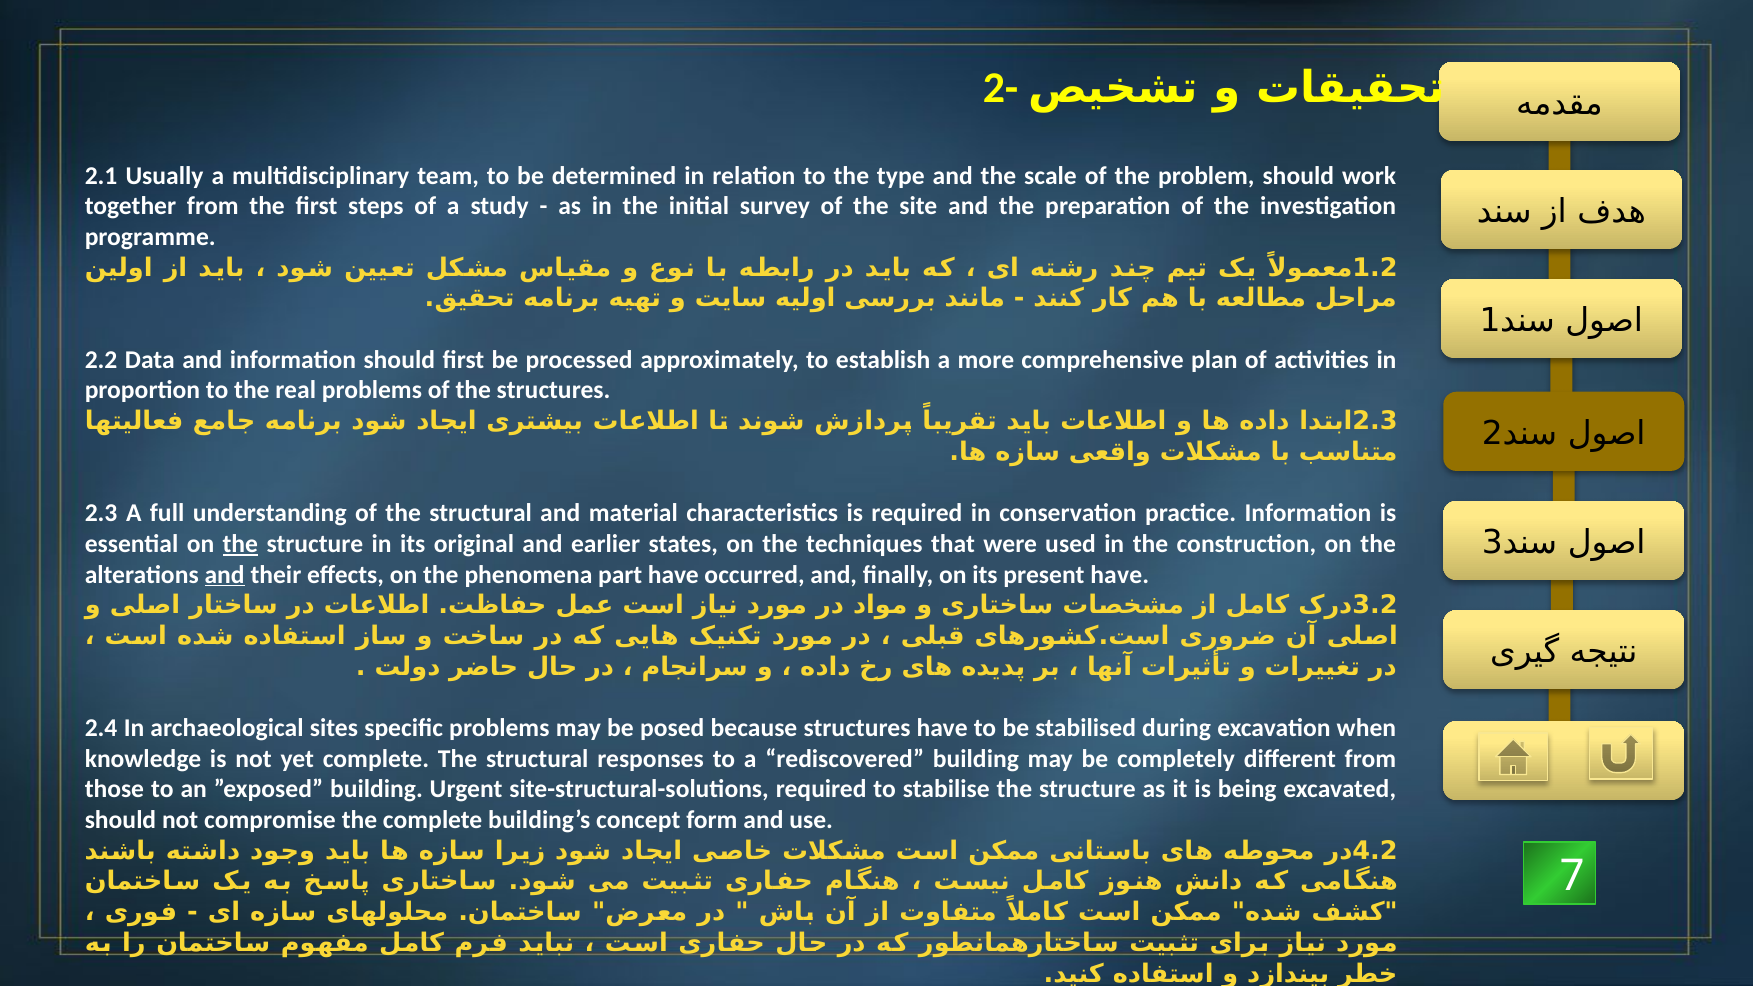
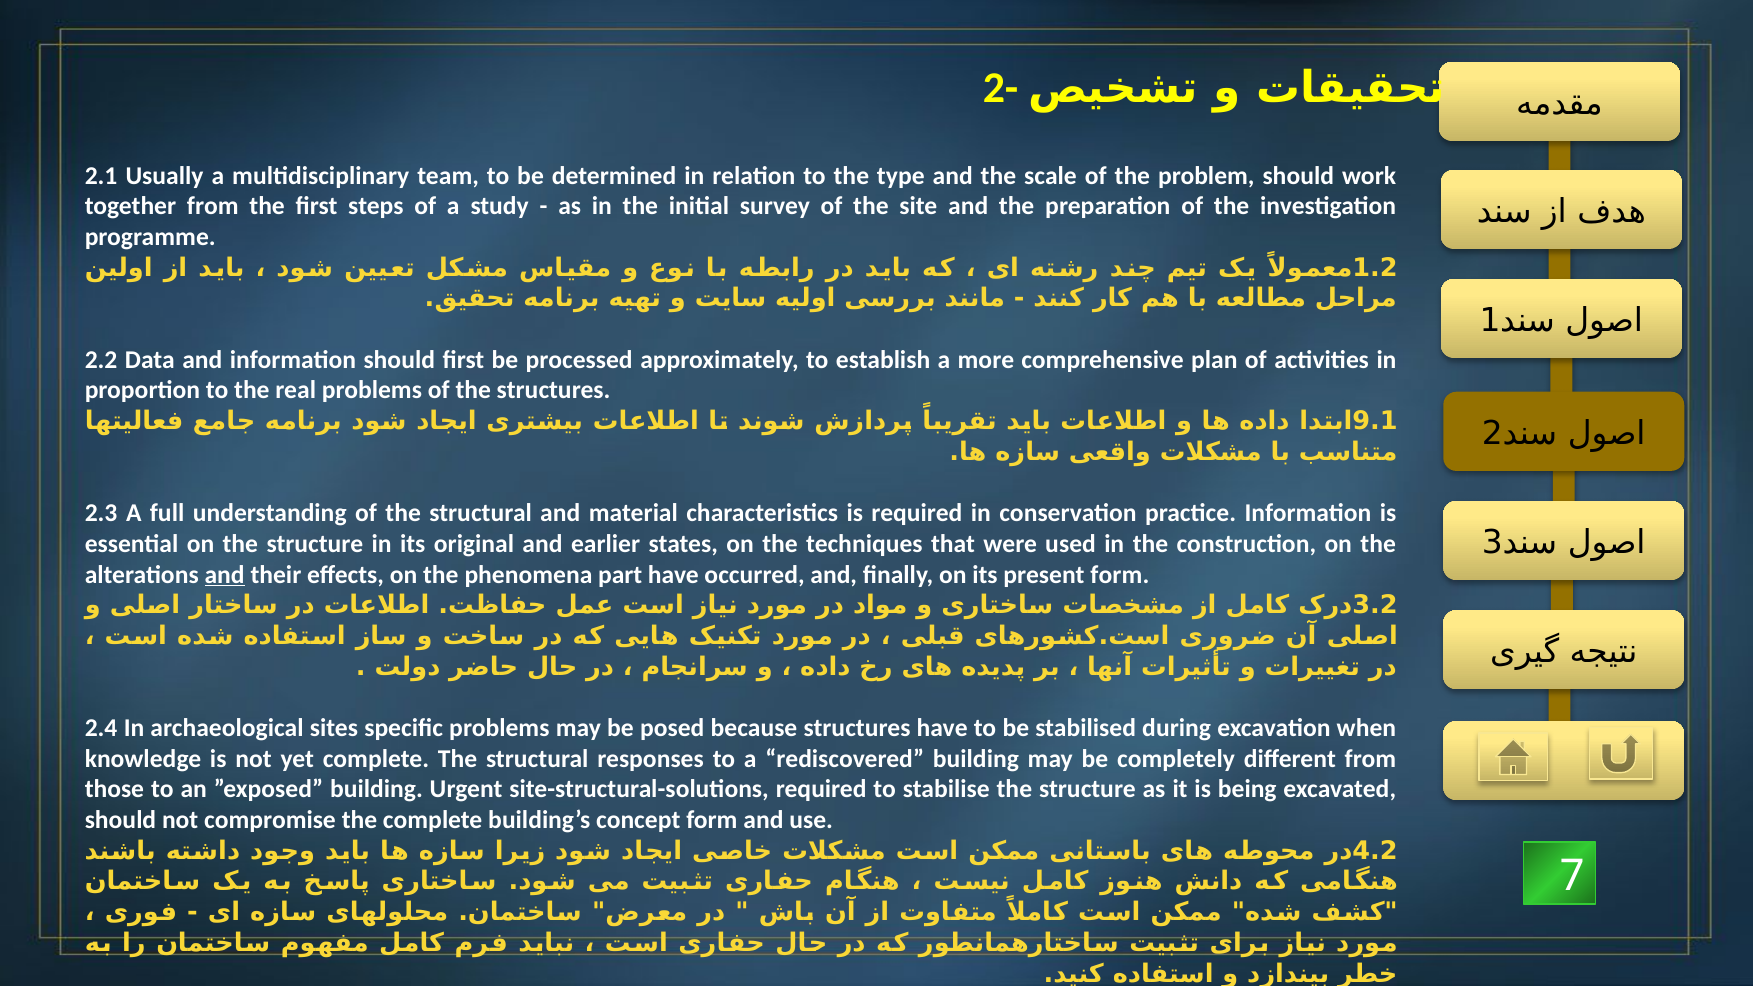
2.3 at (1375, 421): 2.3 -> 9.1
the at (240, 544) underline: present -> none
present have: have -> form
